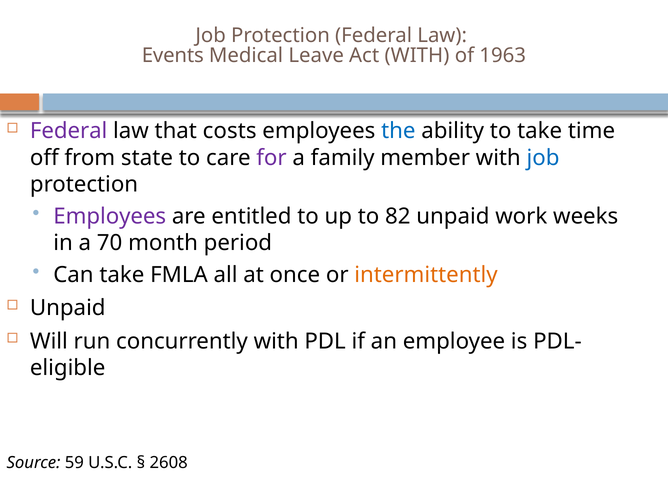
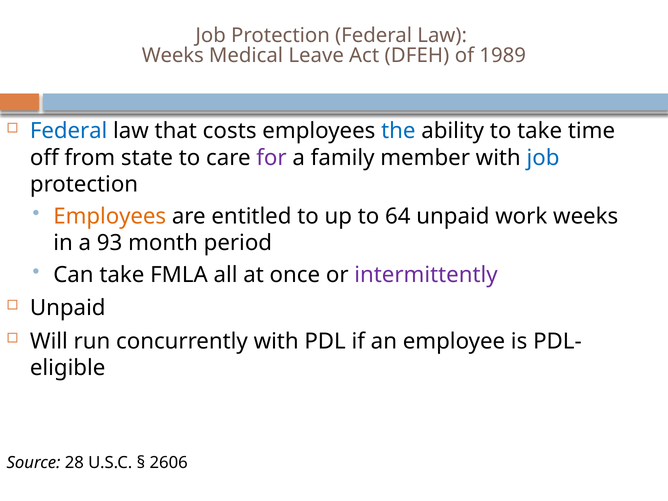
Events at (173, 55): Events -> Weeks
Act WITH: WITH -> DFEH
1963: 1963 -> 1989
Federal at (69, 131) colour: purple -> blue
Employees at (110, 216) colour: purple -> orange
82: 82 -> 64
70: 70 -> 93
intermittently colour: orange -> purple
59: 59 -> 28
2608: 2608 -> 2606
